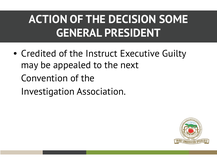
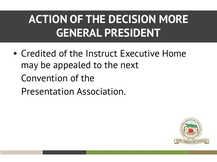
SOME: SOME -> MORE
Guilty: Guilty -> Home
Investigation: Investigation -> Presentation
